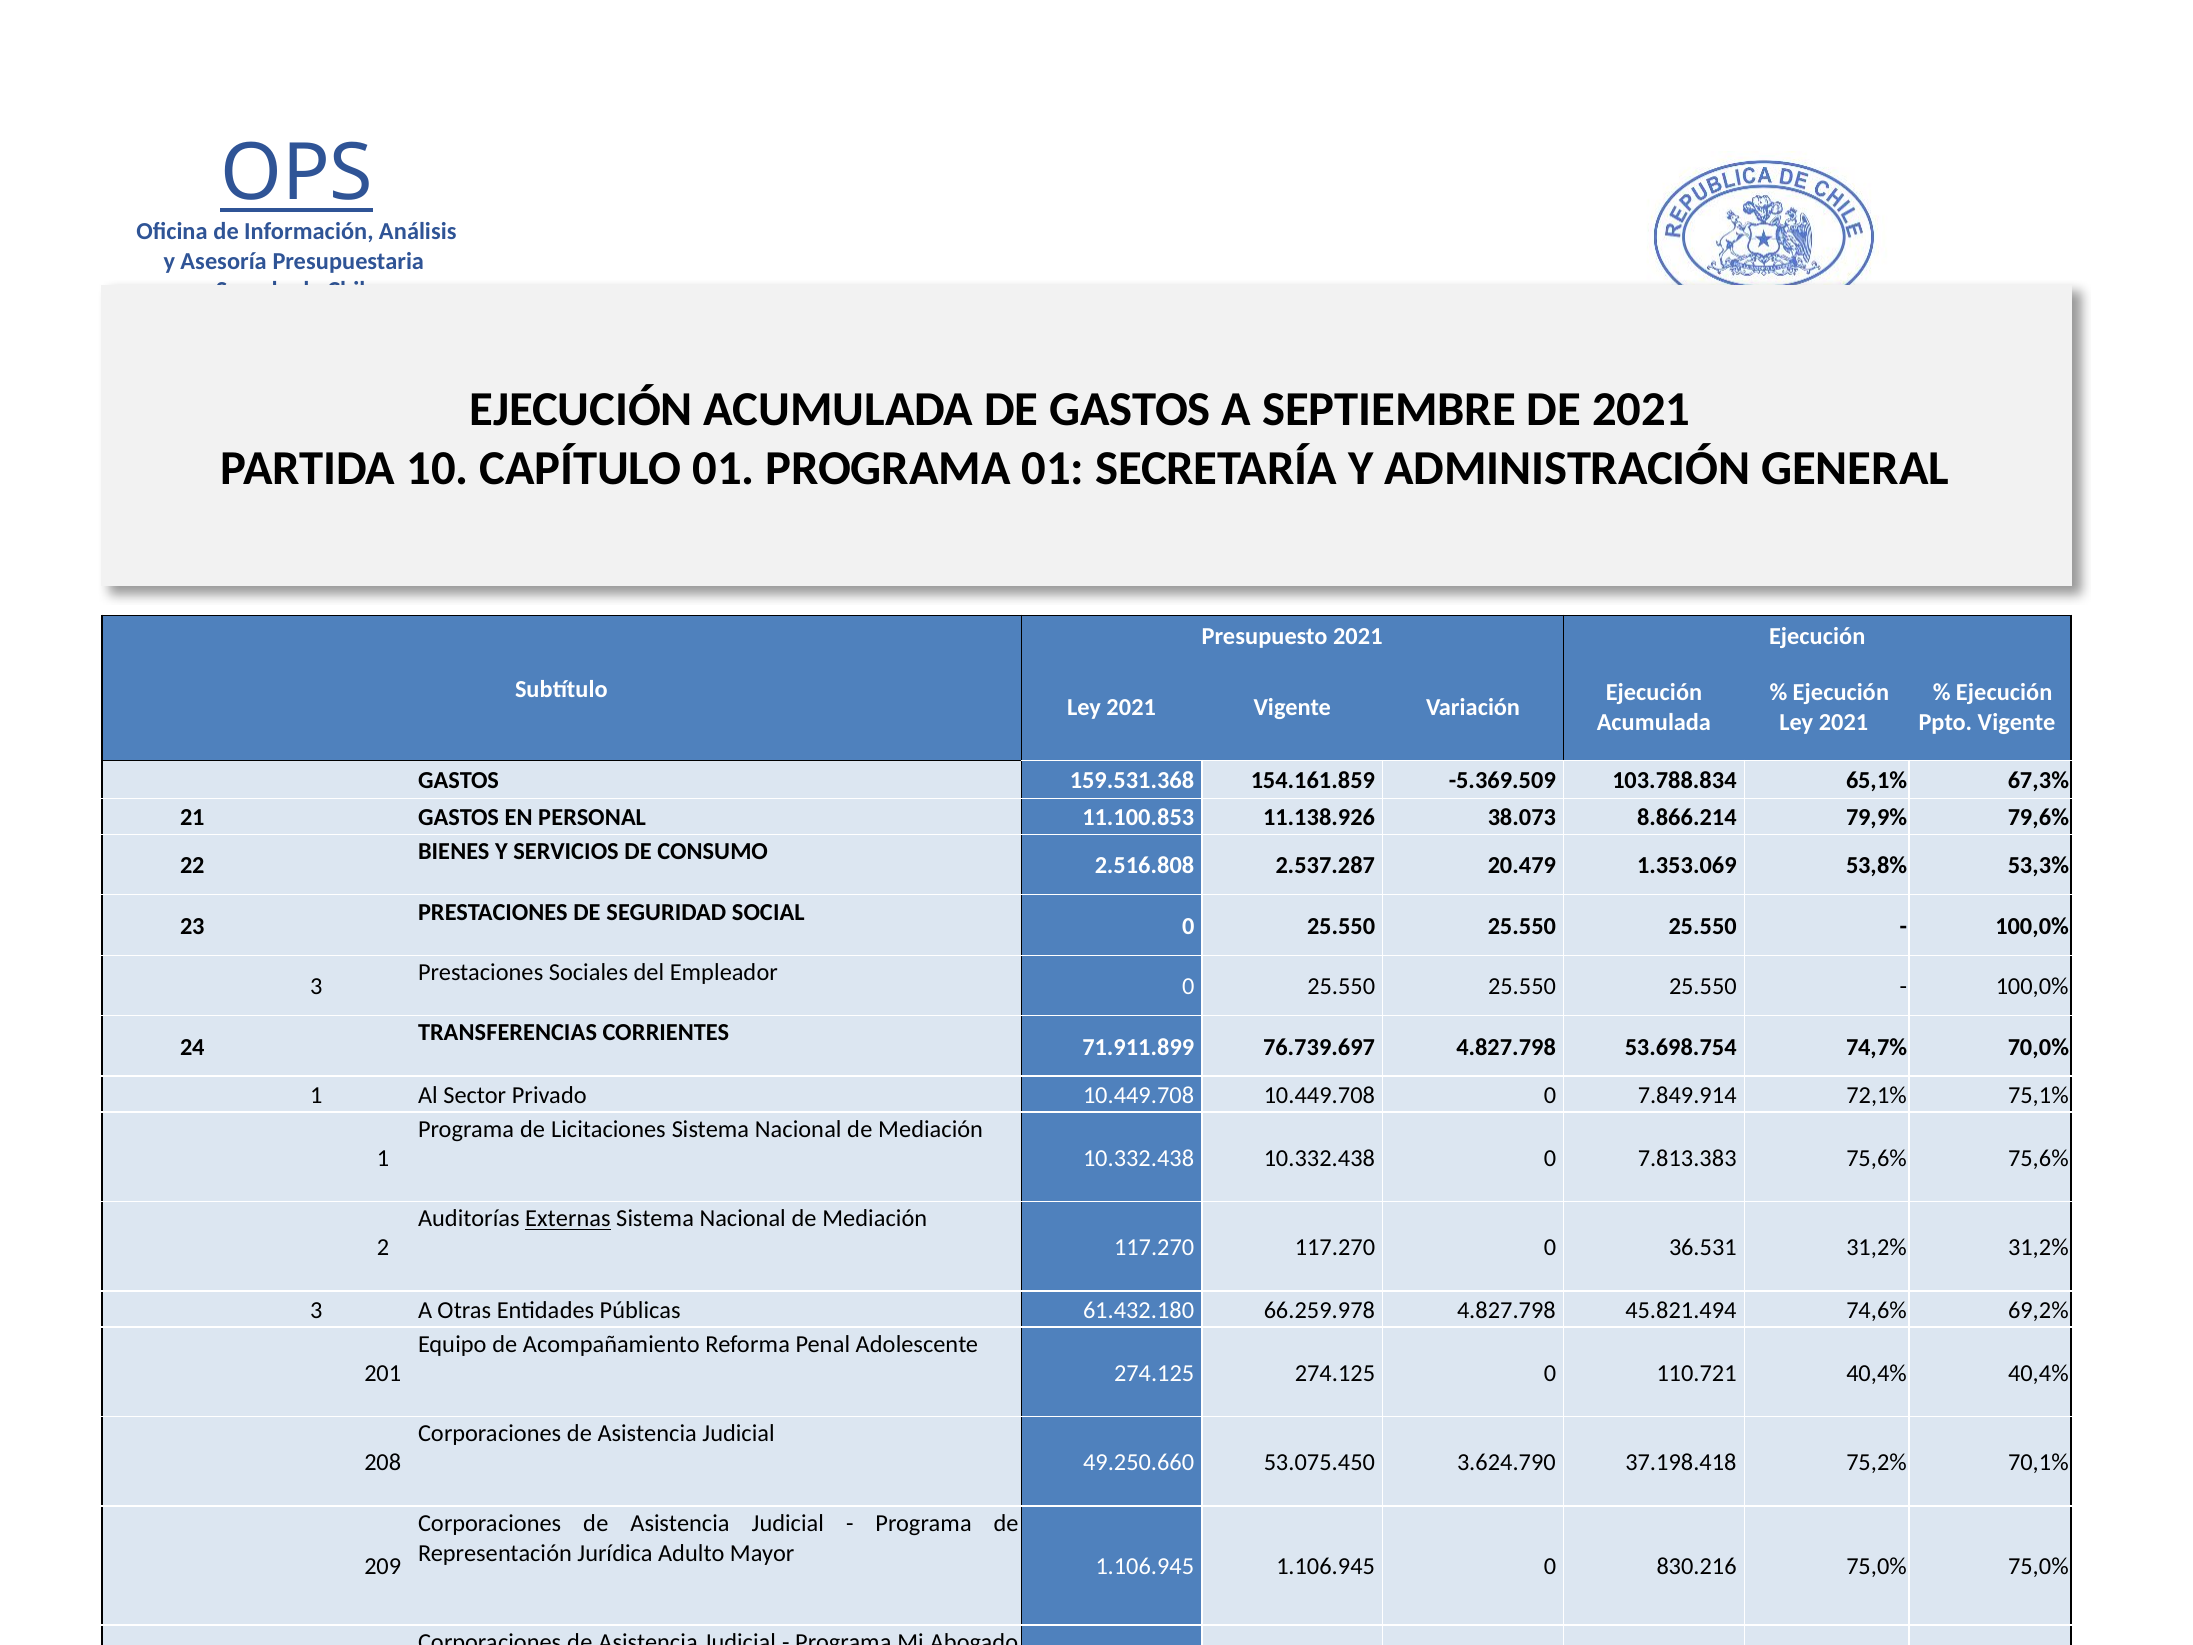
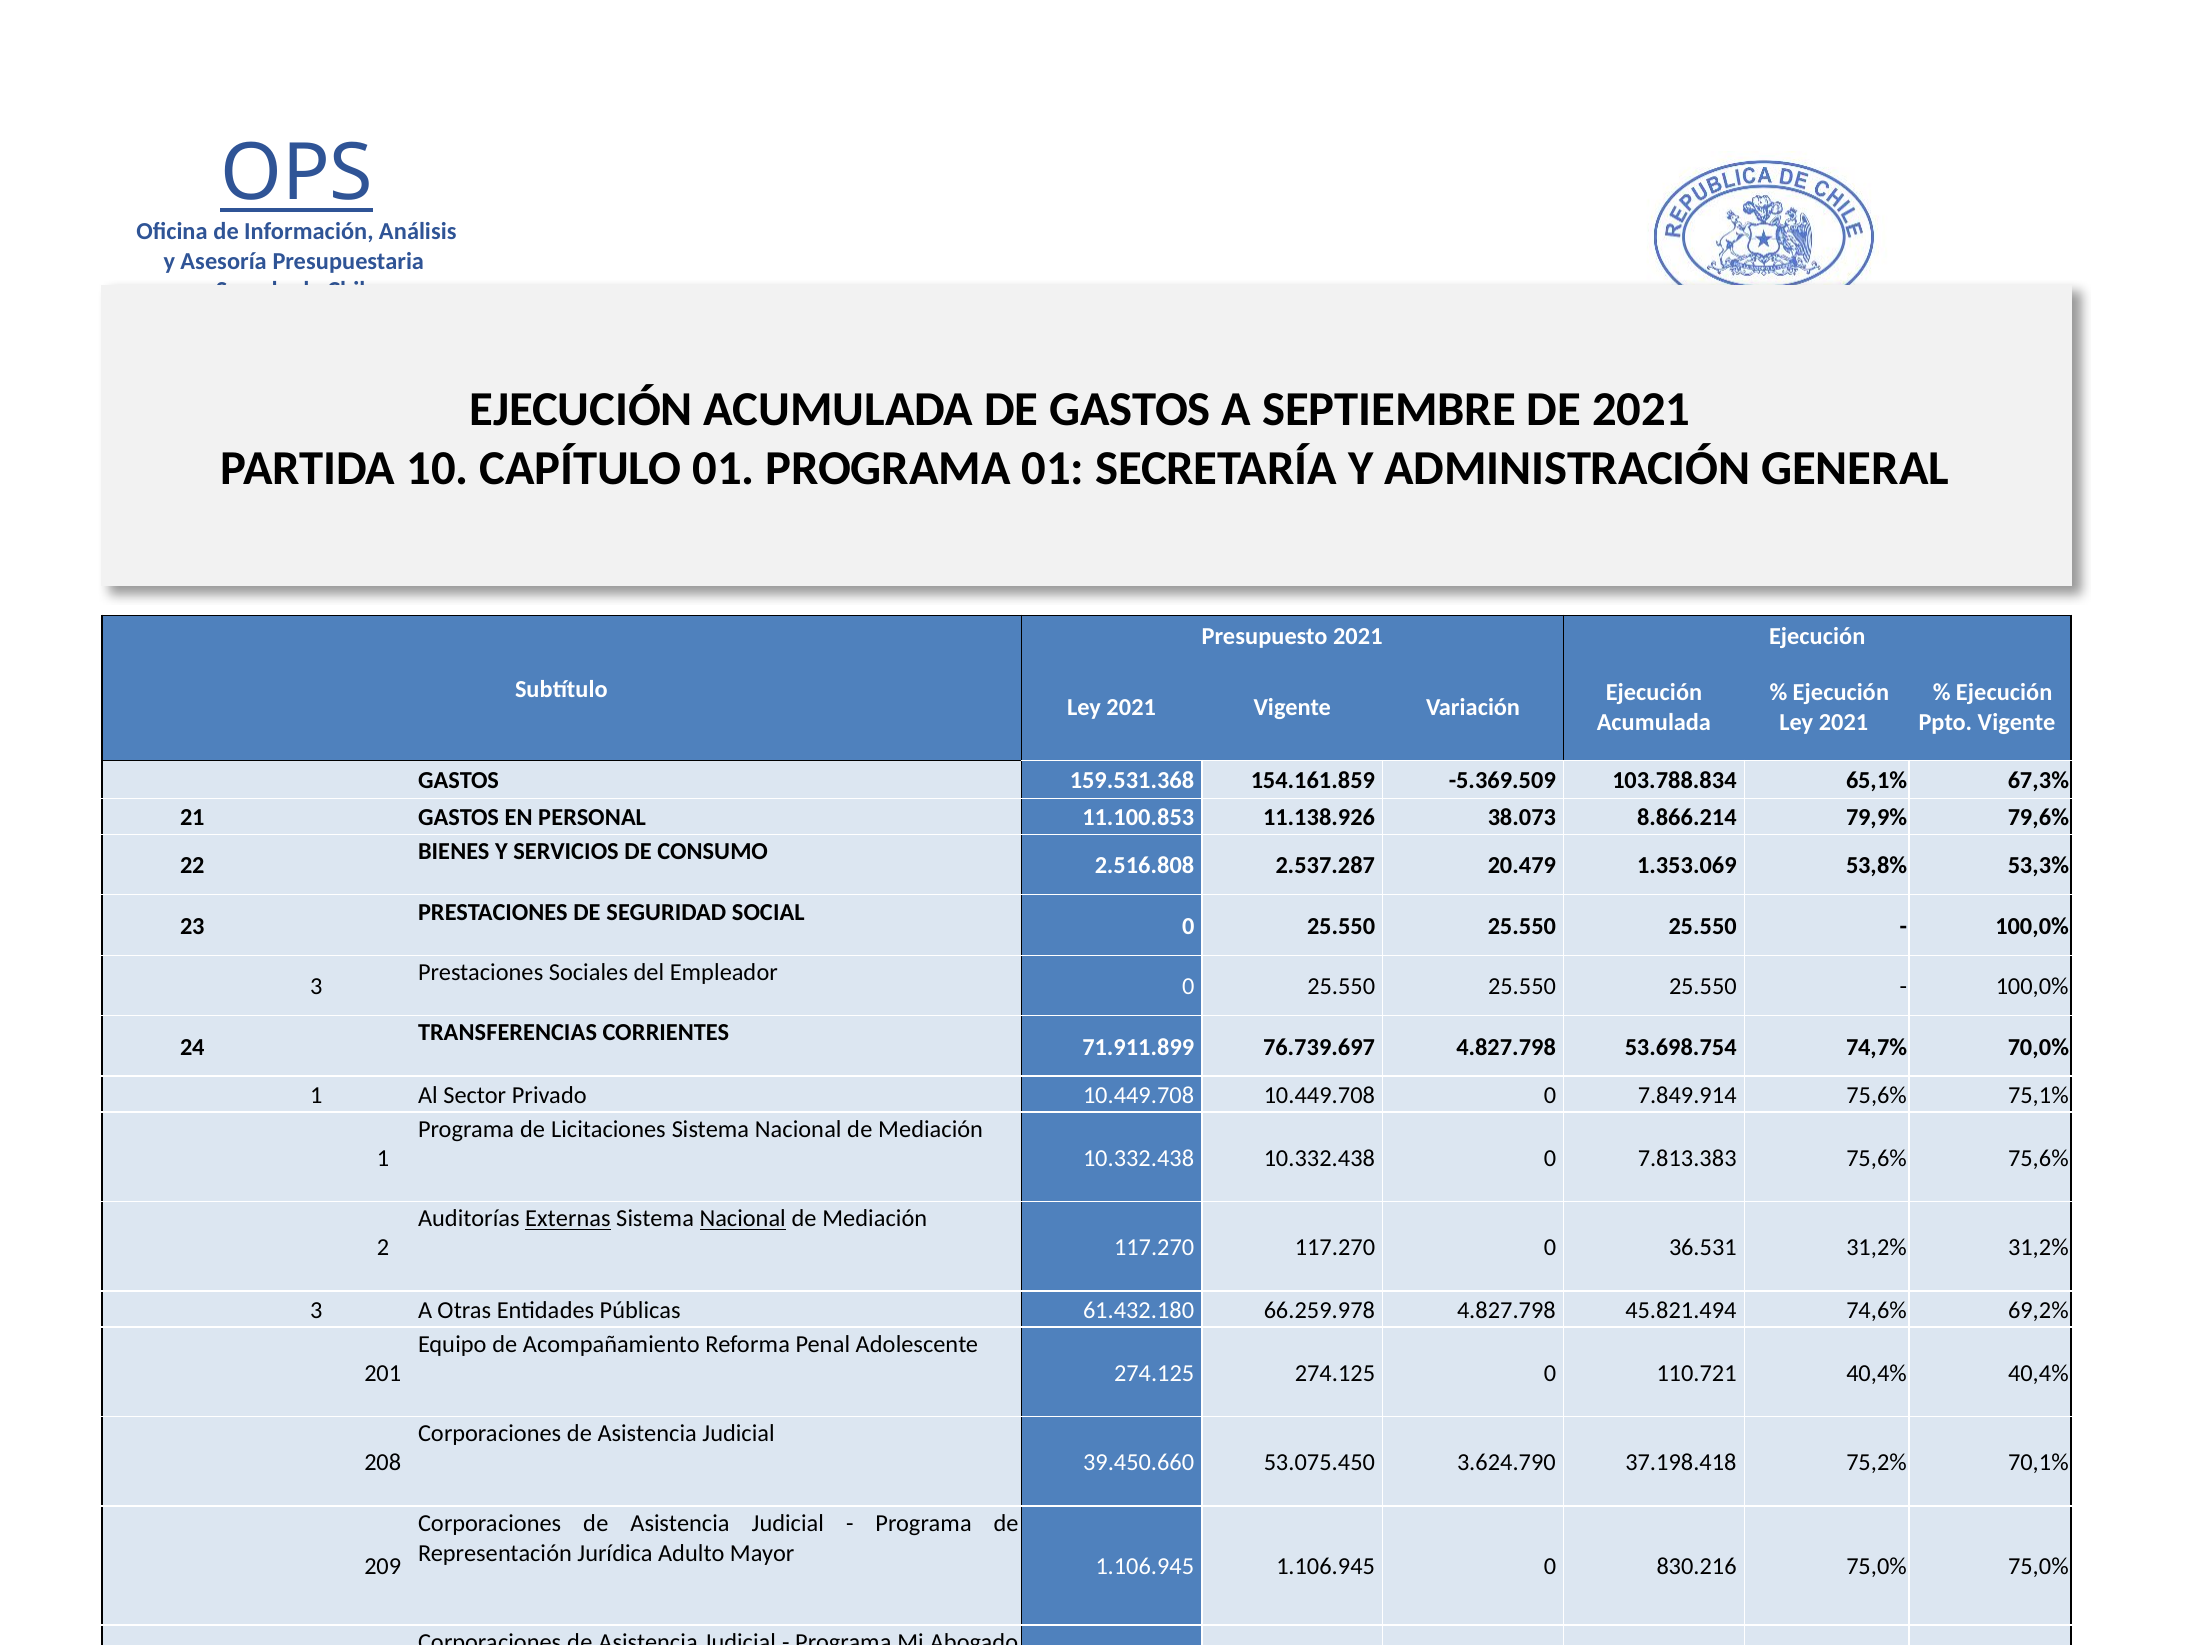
7.849.914 72,1%: 72,1% -> 75,6%
Nacional at (743, 1219) underline: none -> present
49.250.660: 49.250.660 -> 39.450.660
